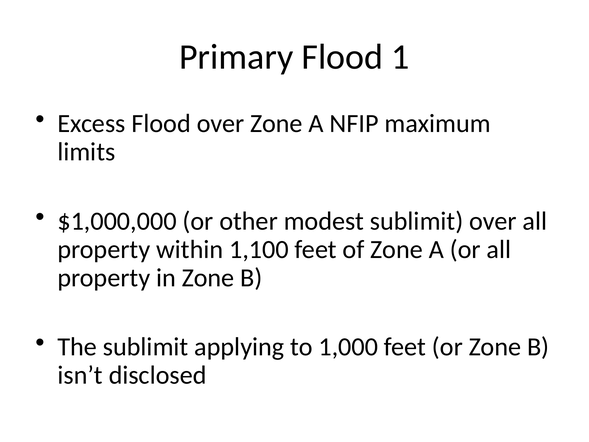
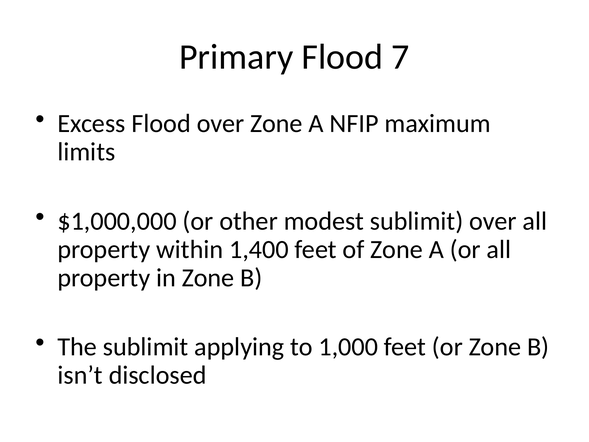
1: 1 -> 7
1,100: 1,100 -> 1,400
